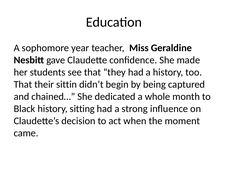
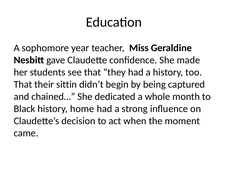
sitting: sitting -> home
